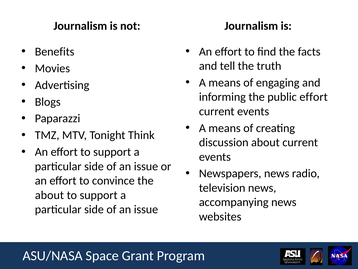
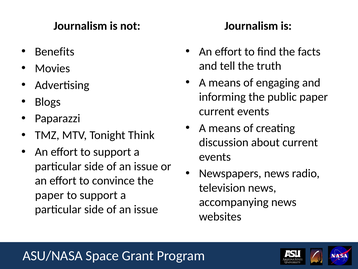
public effort: effort -> paper
about at (49, 195): about -> paper
